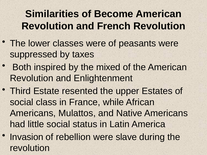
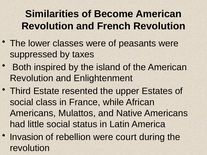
mixed: mixed -> island
slave: slave -> court
